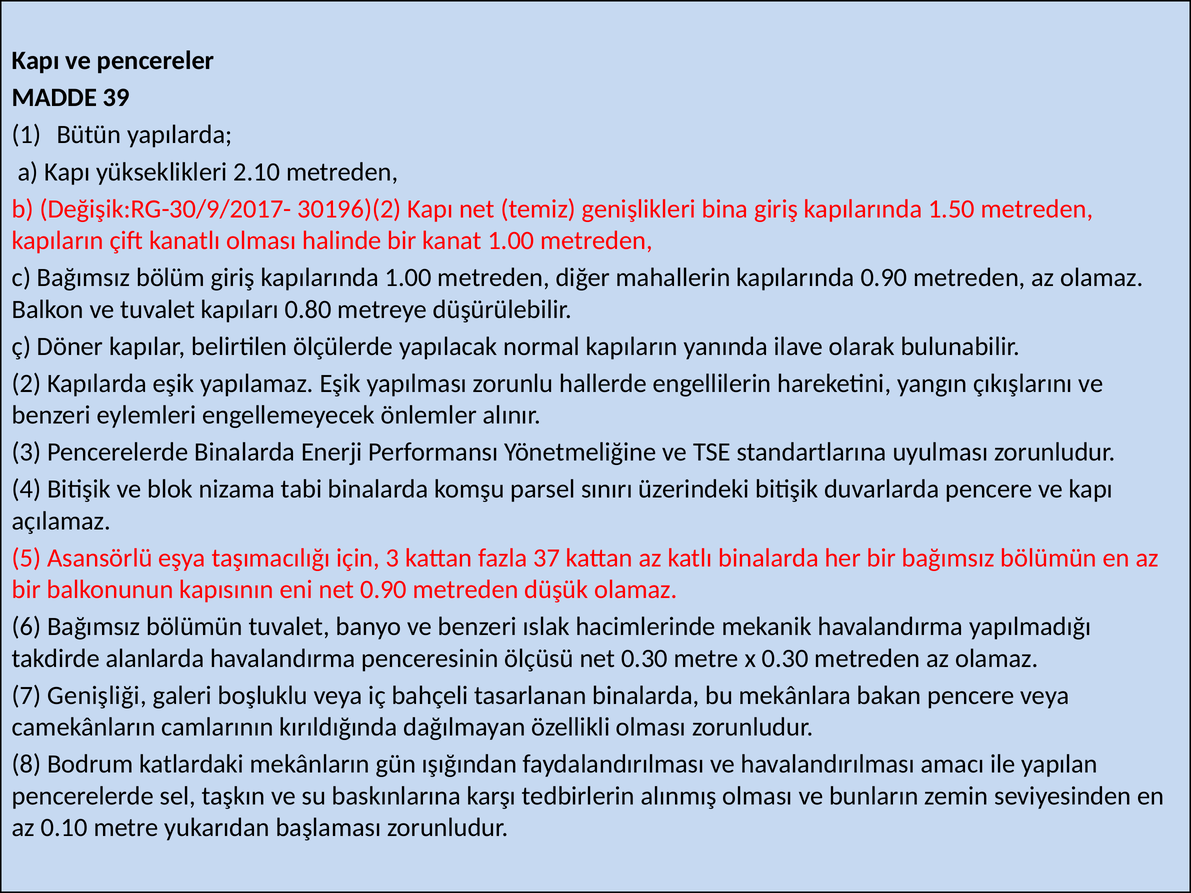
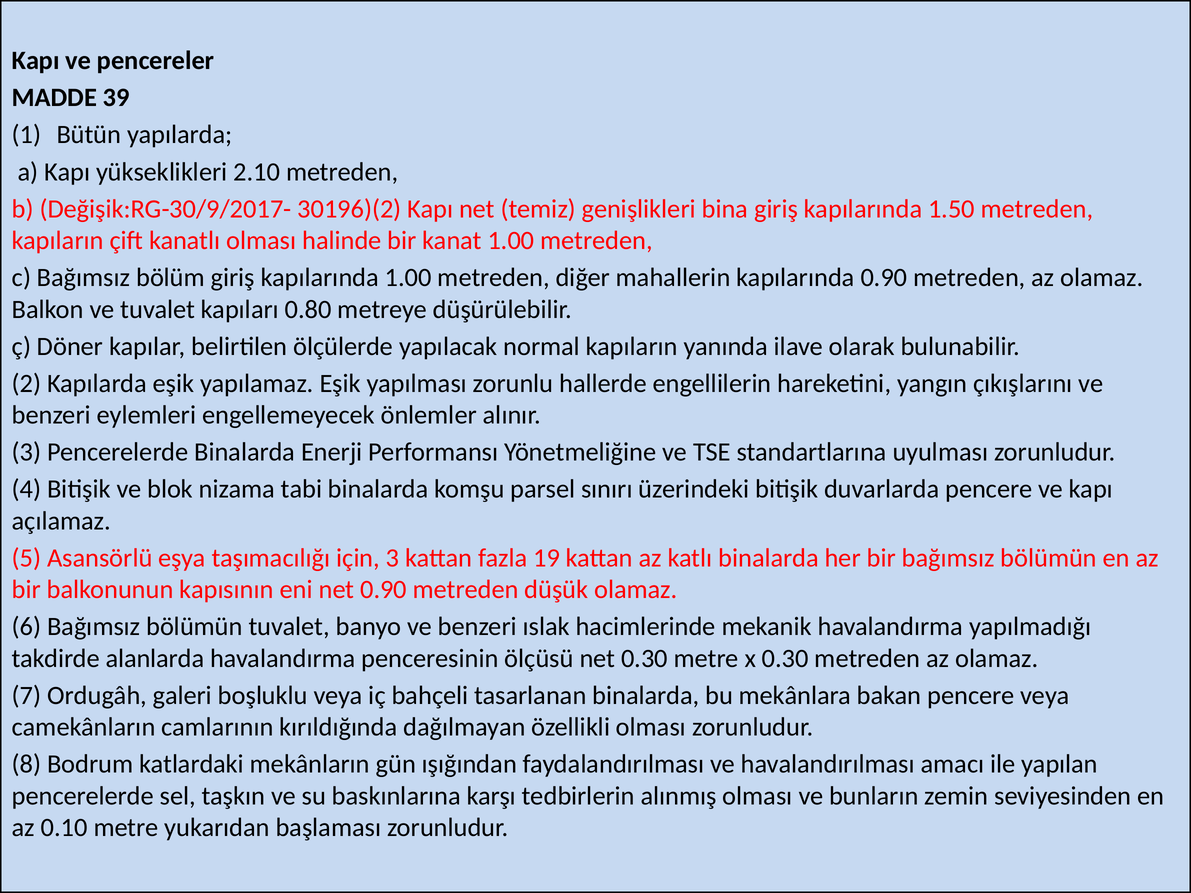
37: 37 -> 19
Genişliği: Genişliği -> Ordugâh
